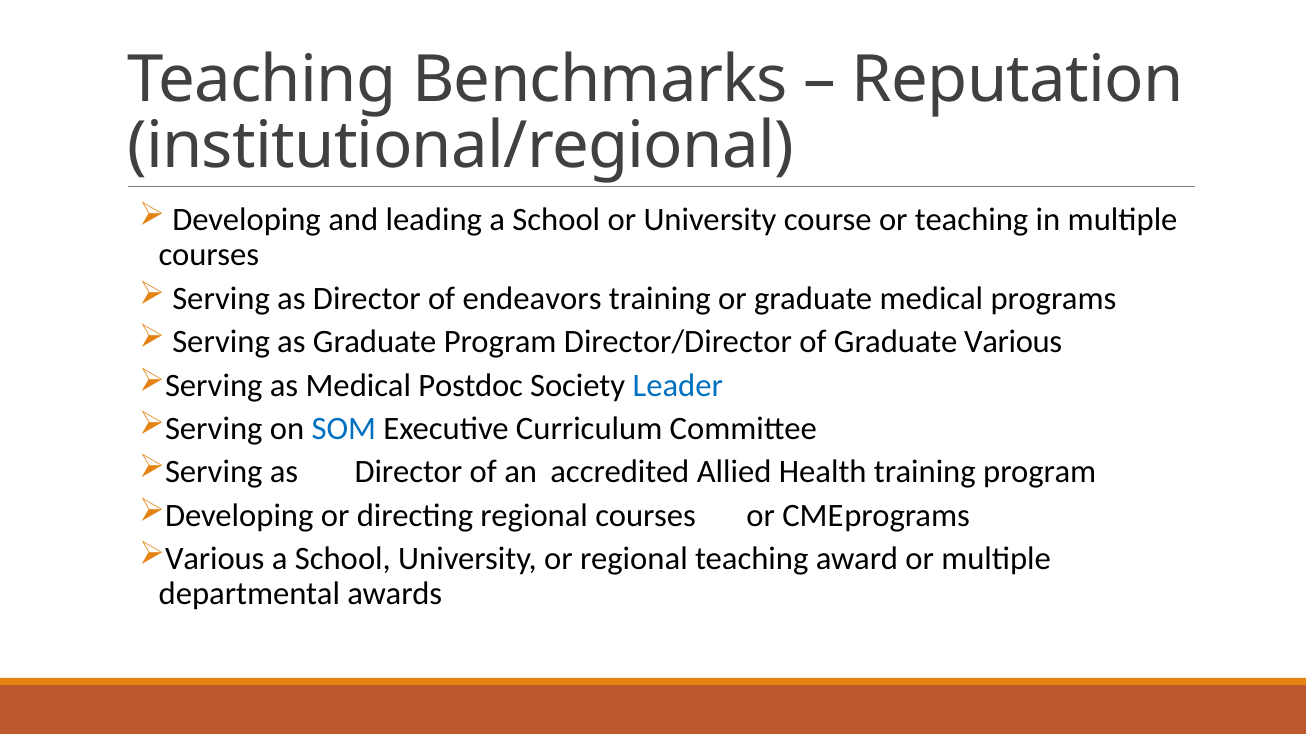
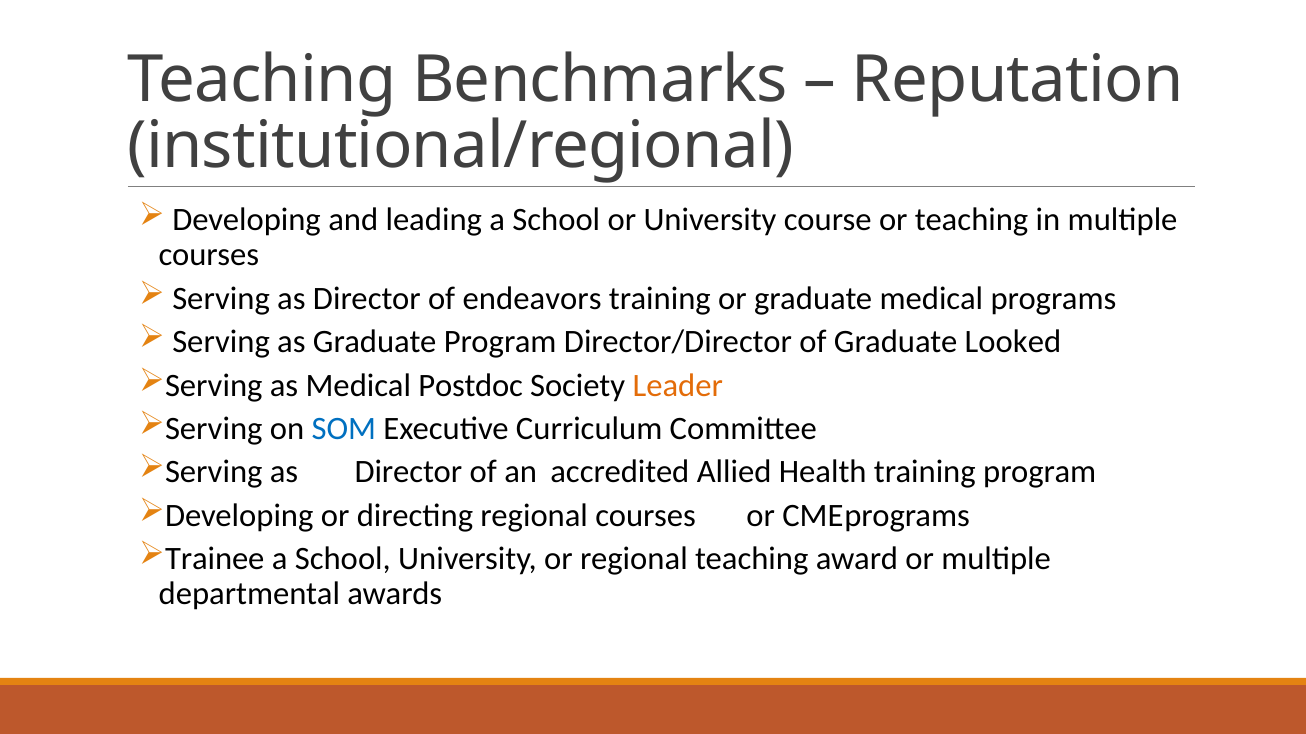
Graduate Various: Various -> Looked
Leader colour: blue -> orange
Various at (215, 559): Various -> Trainee
